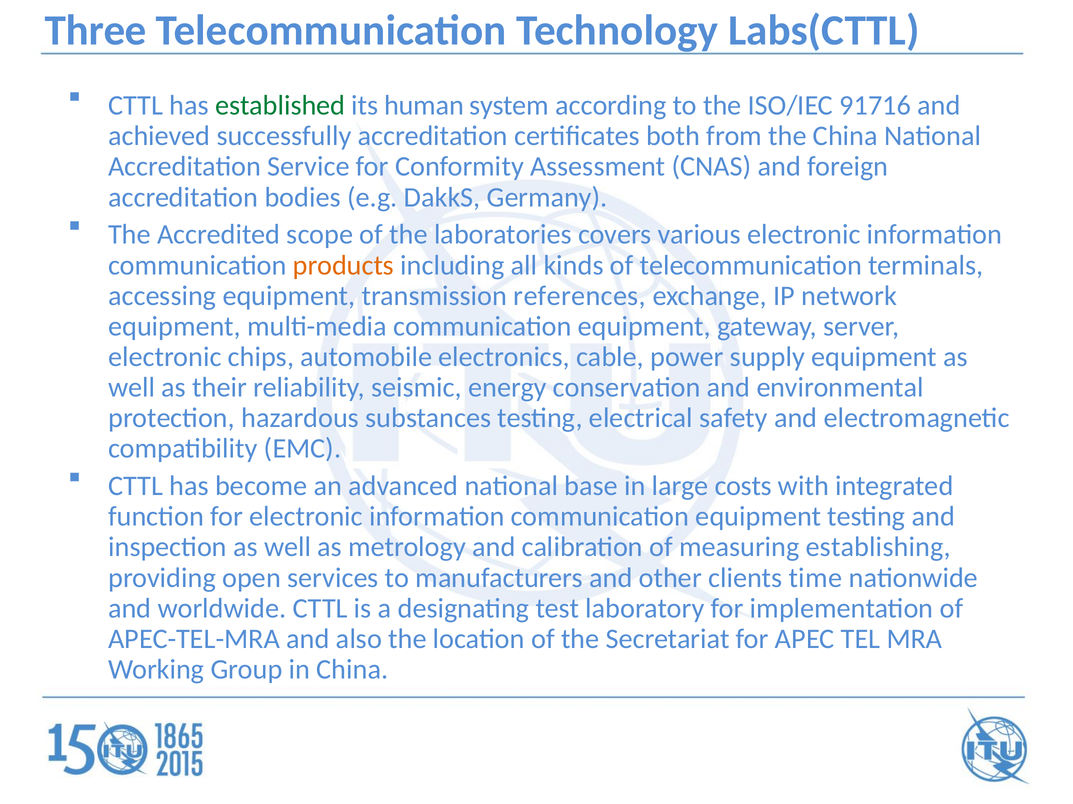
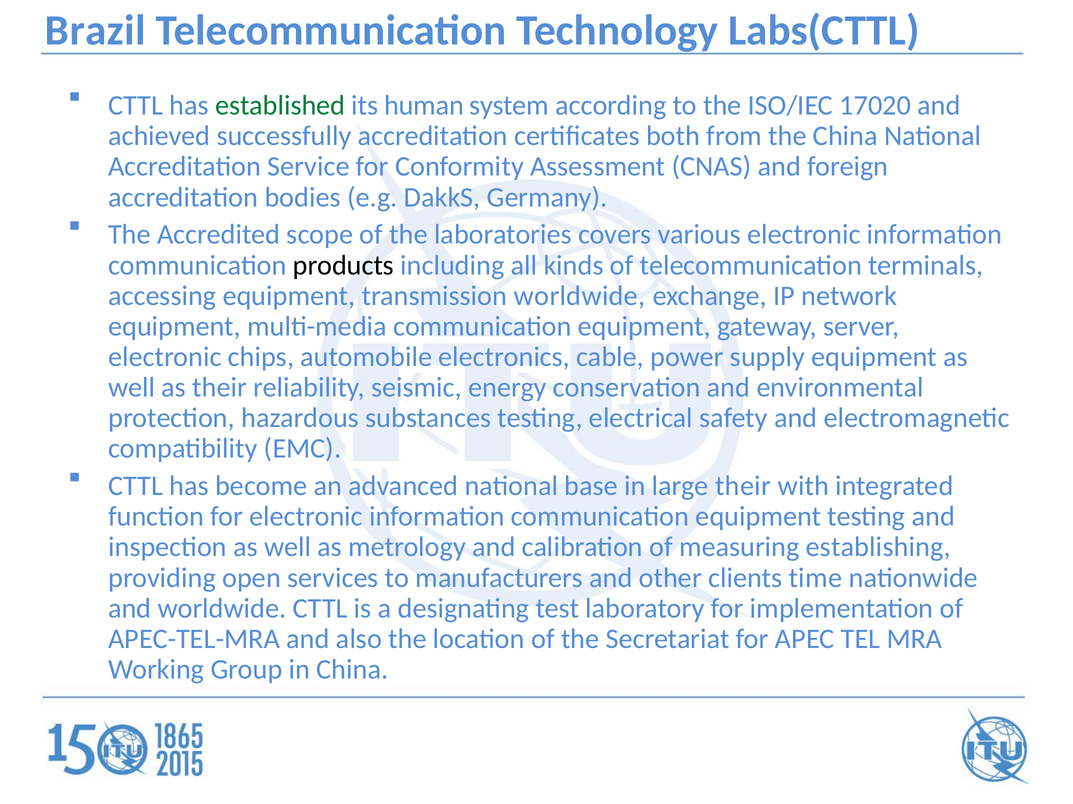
Three: Three -> Brazil
91716: 91716 -> 17020
products colour: orange -> black
transmission references: references -> worldwide
large costs: costs -> their
